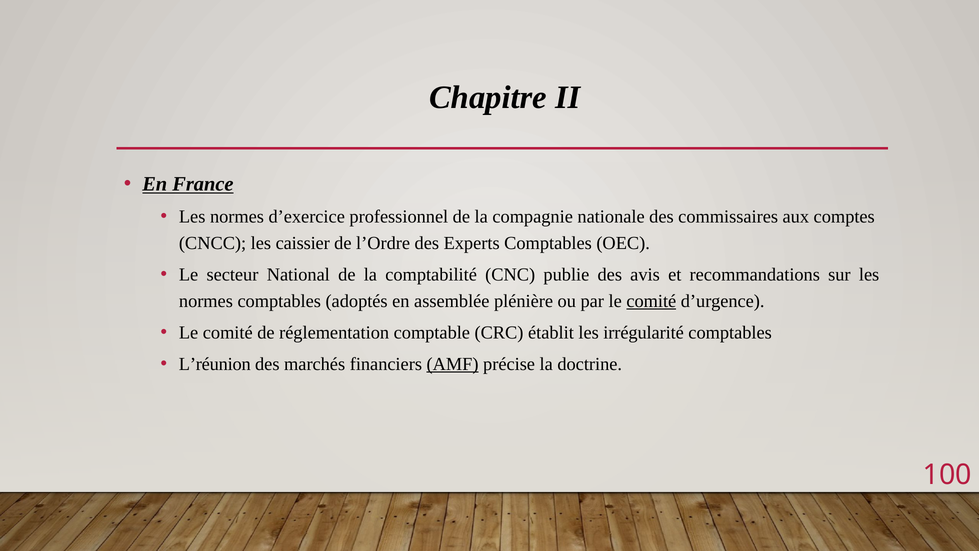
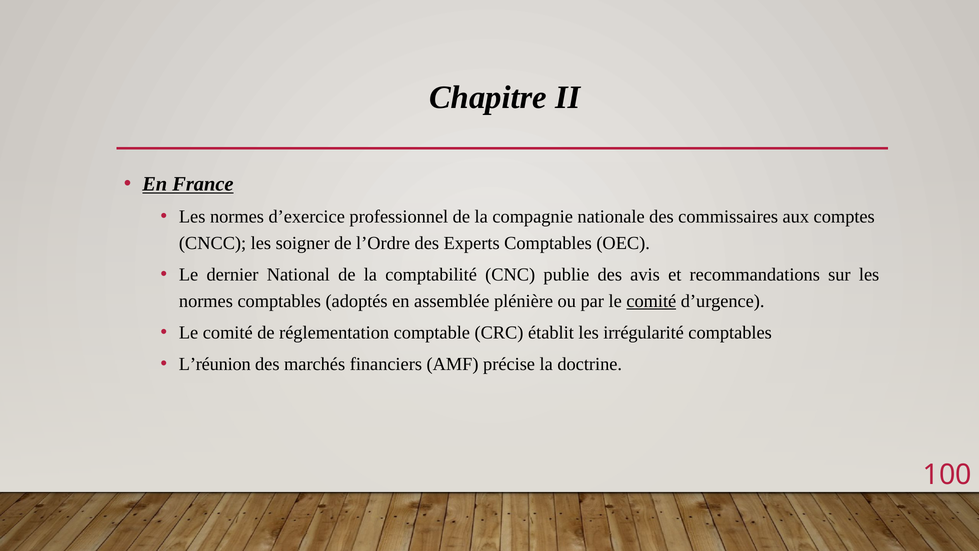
caissier: caissier -> soigner
secteur: secteur -> dernier
AMF underline: present -> none
